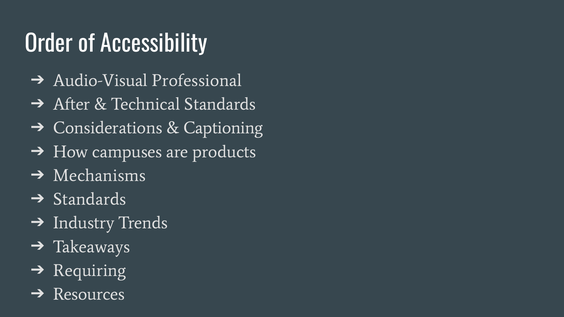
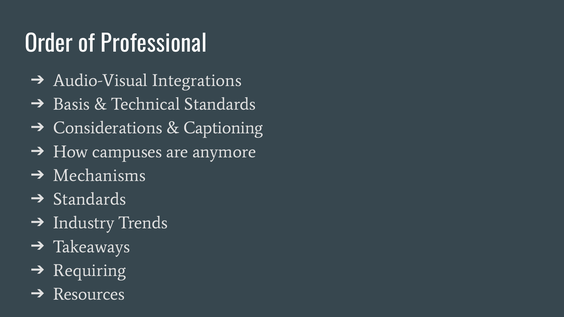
Accessibility: Accessibility -> Professional
Professional: Professional -> Integrations
After: After -> Basis
products: products -> anymore
